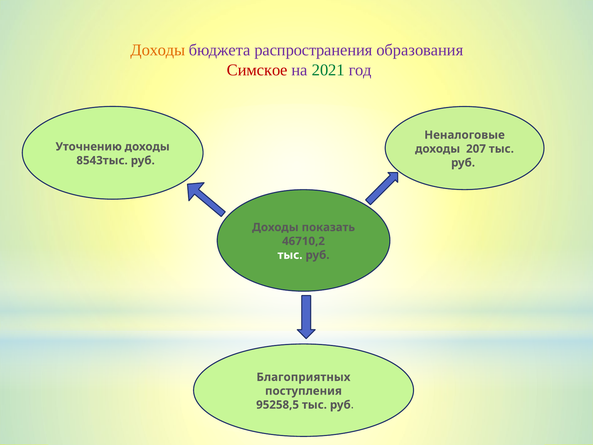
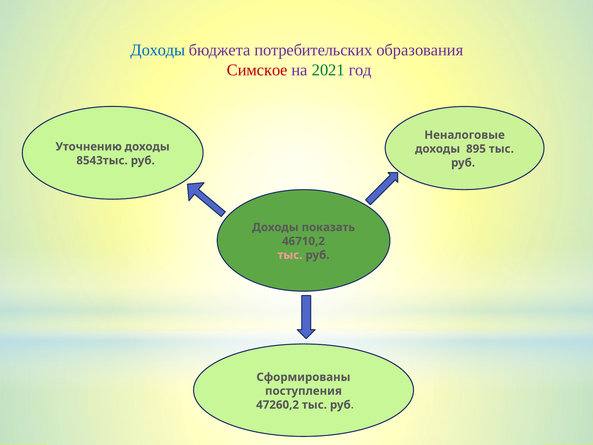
Доходы at (158, 50) colour: orange -> blue
распространения: распространения -> потребительских
207: 207 -> 895
тыс at (290, 255) colour: white -> pink
Благоприятных: Благоприятных -> Сформированы
95258,5: 95258,5 -> 47260,2
